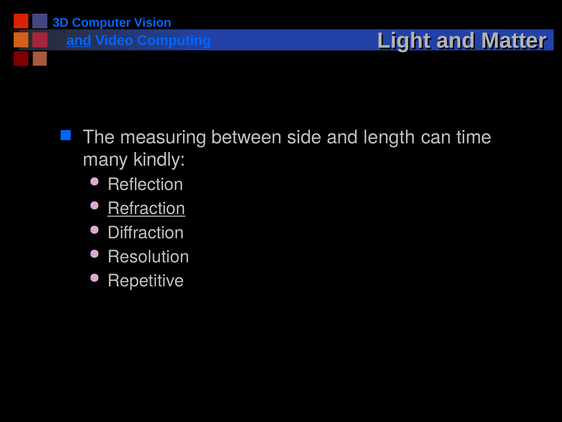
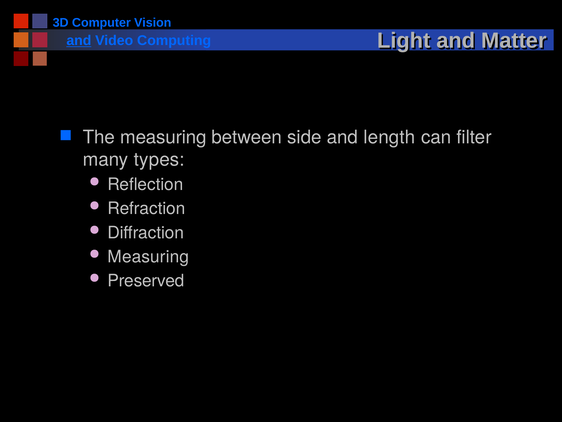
time: time -> filter
kindly: kindly -> types
Refraction underline: present -> none
Resolution at (148, 256): Resolution -> Measuring
Repetitive: Repetitive -> Preserved
